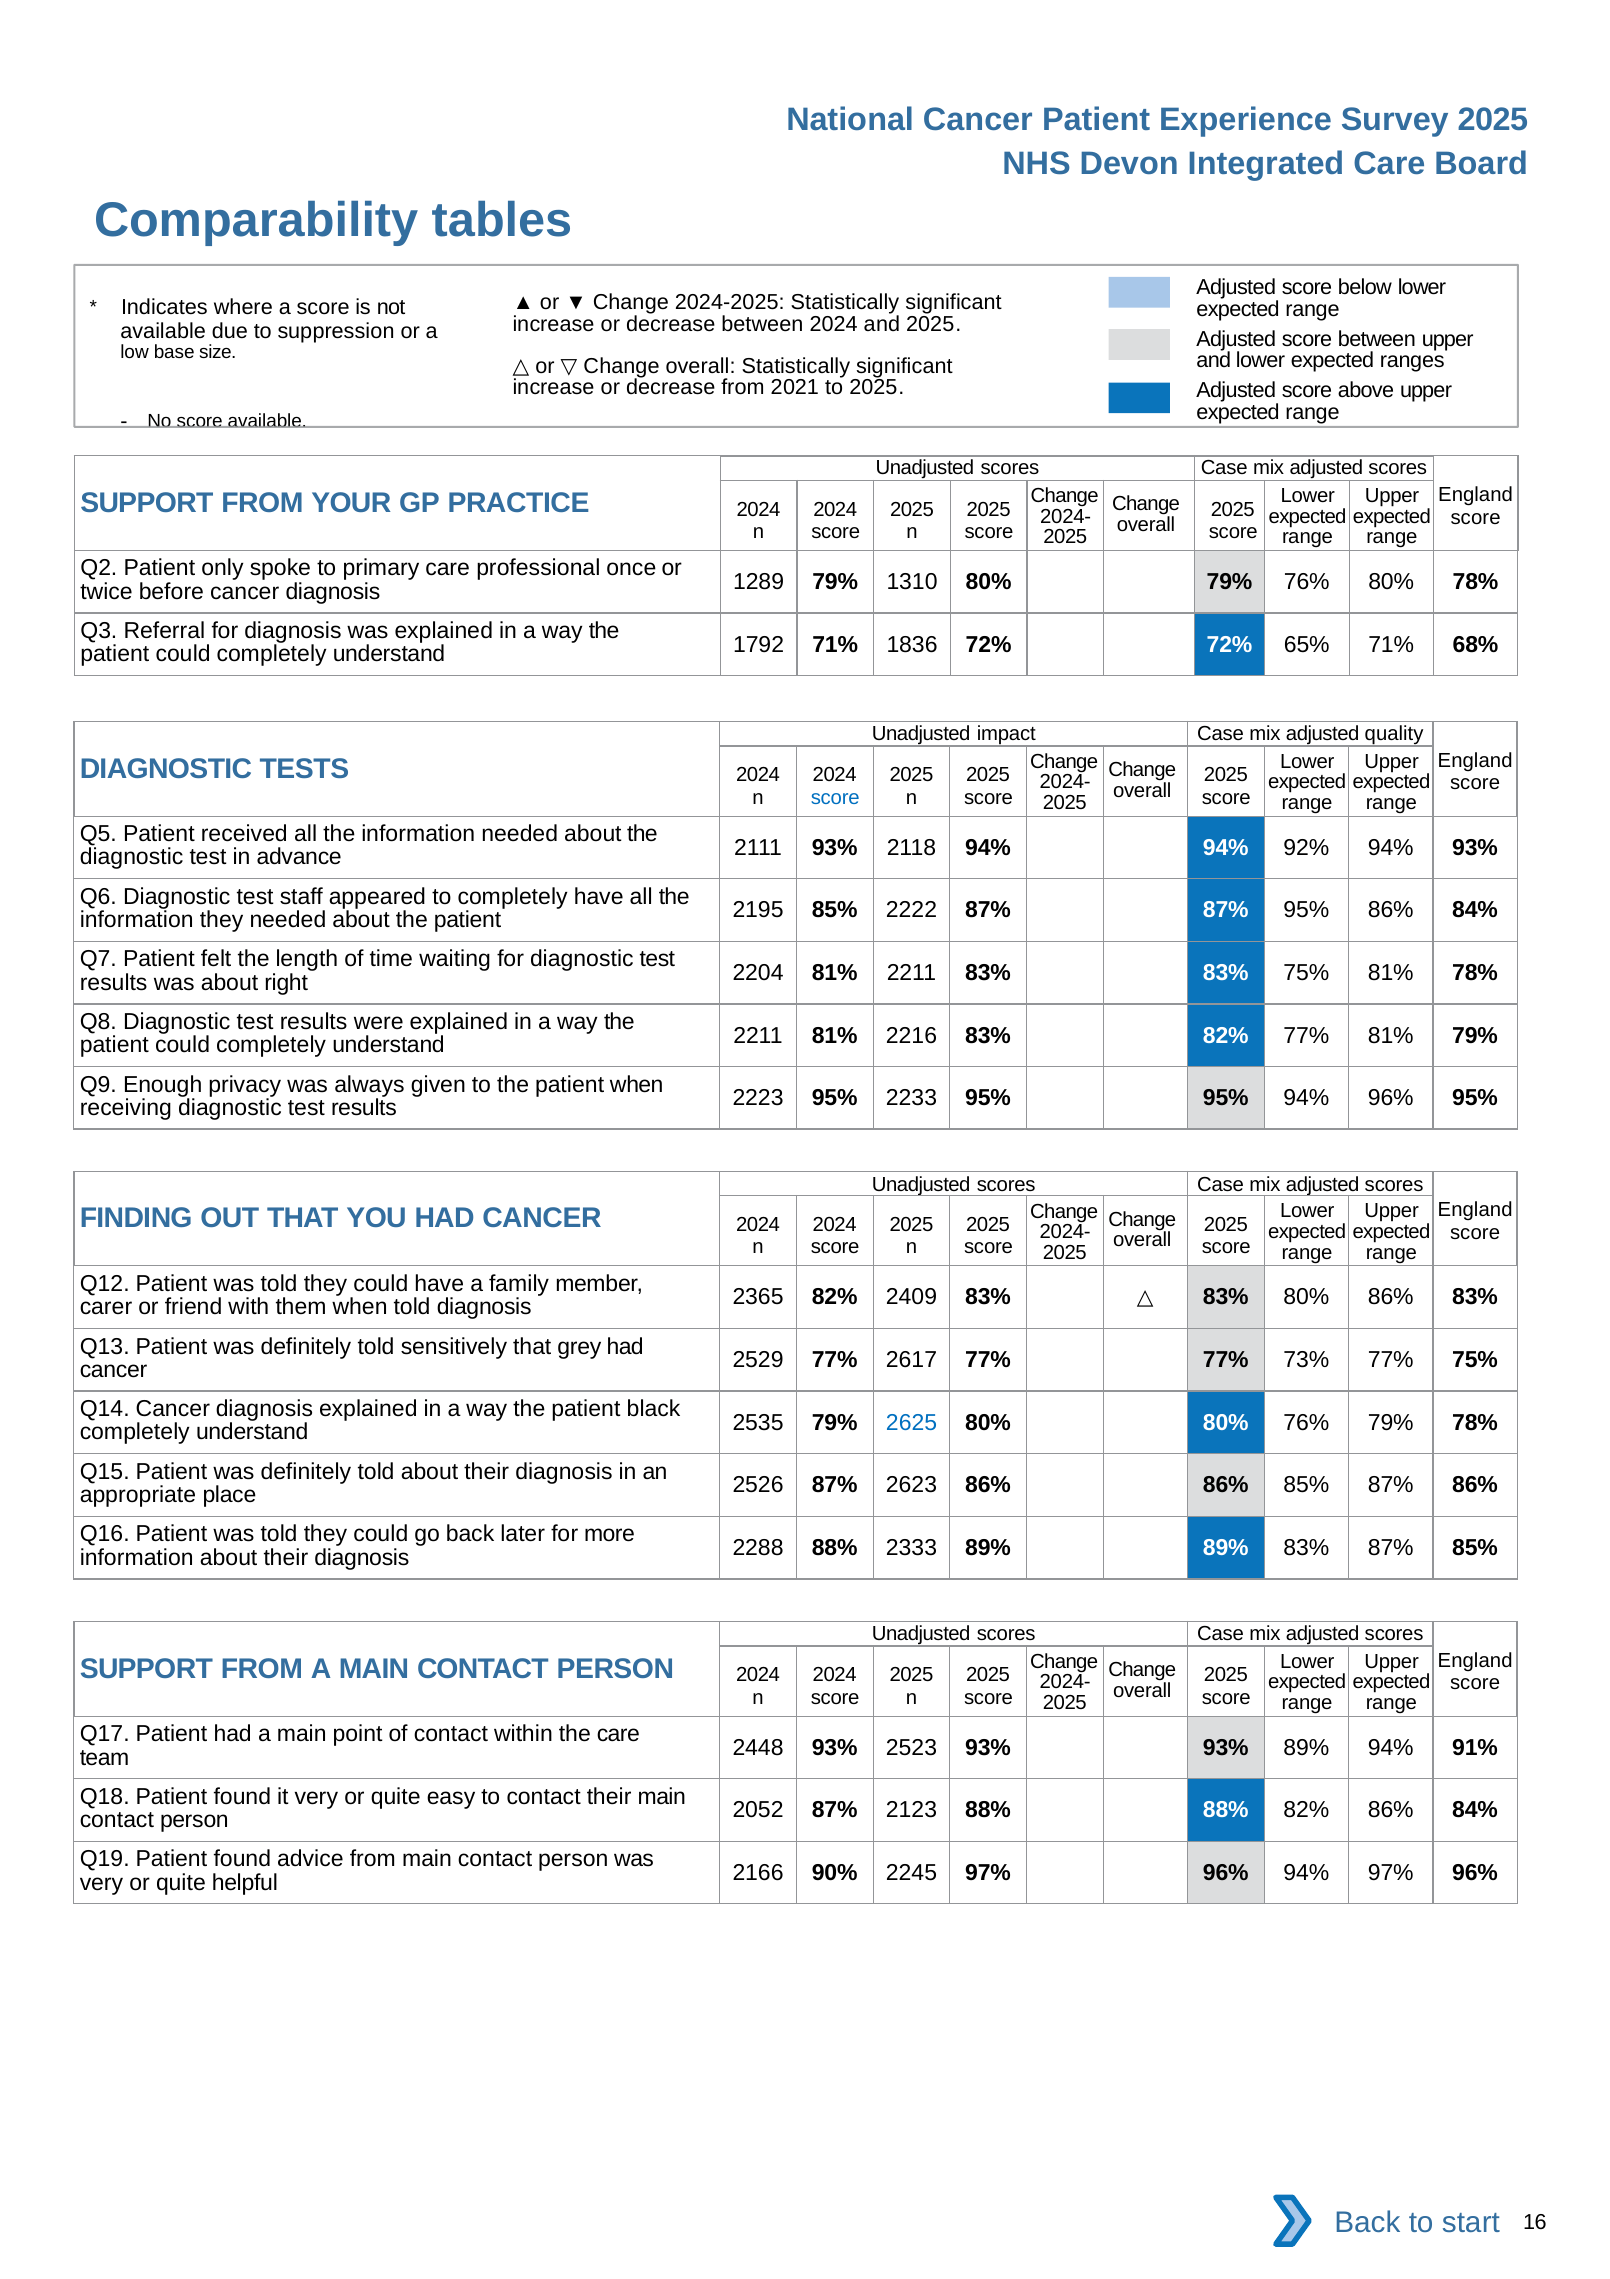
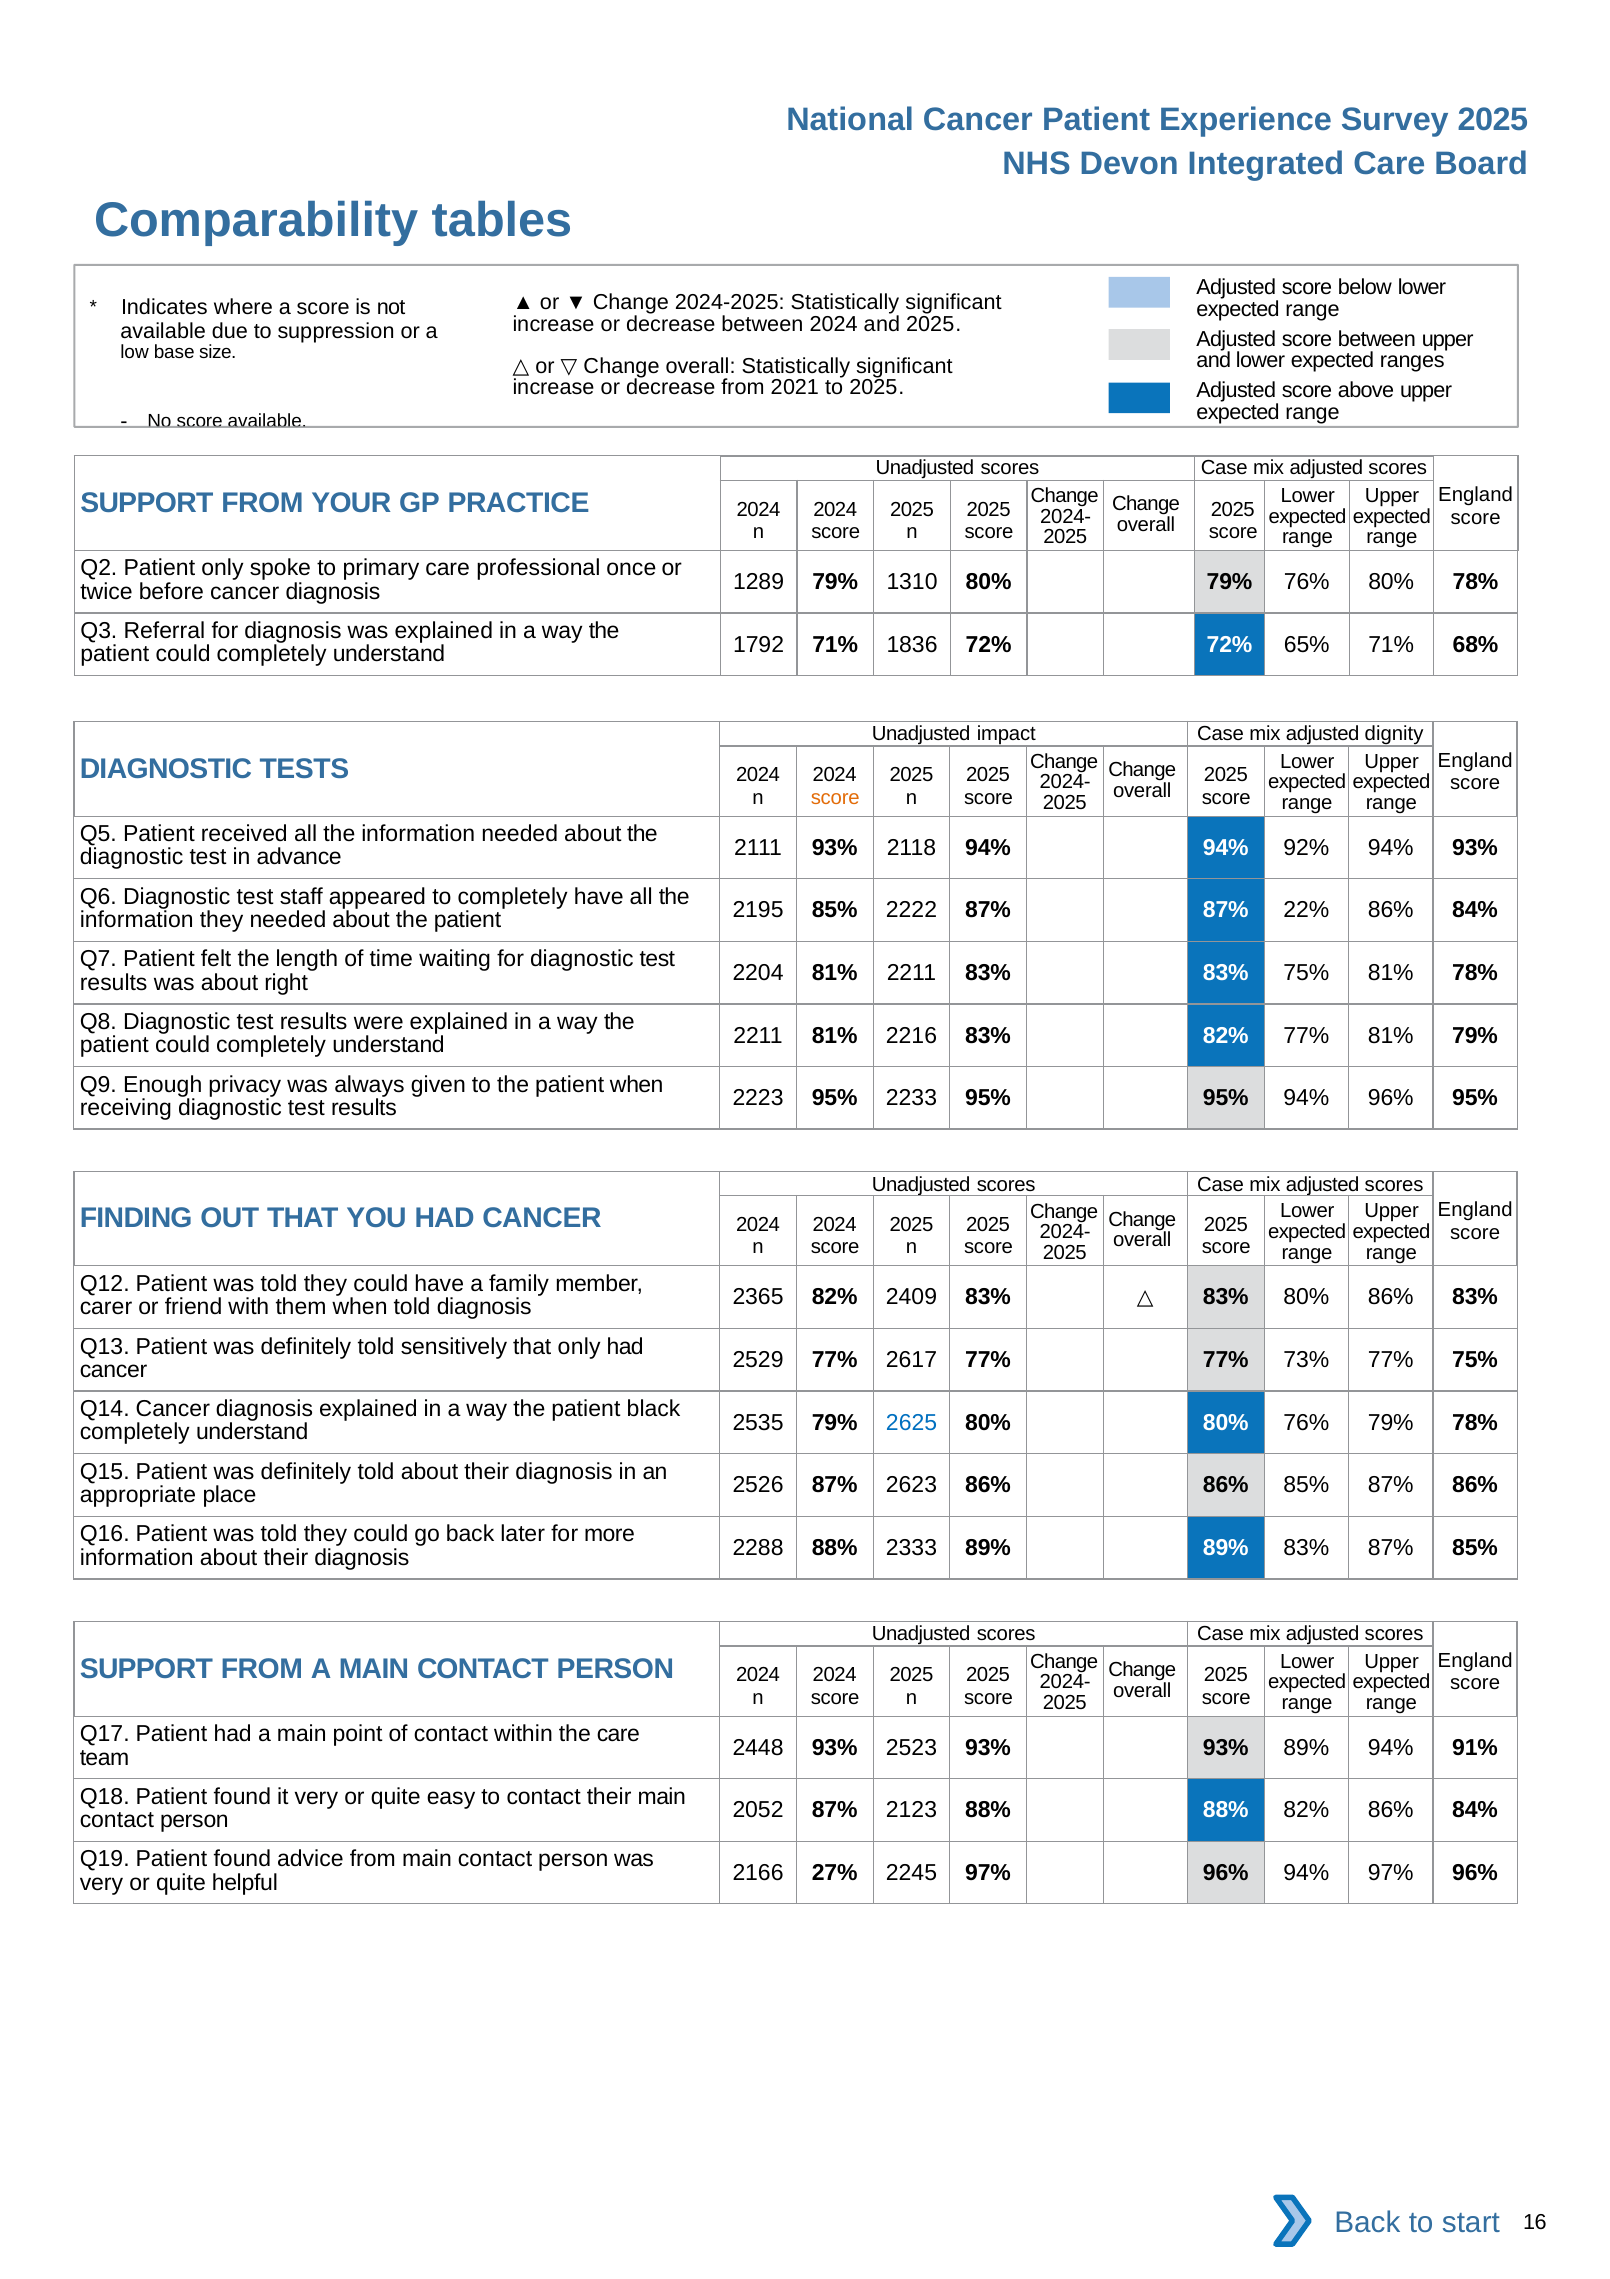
quality: quality -> dignity
score at (835, 797) colour: blue -> orange
87% 95%: 95% -> 22%
that grey: grey -> only
90%: 90% -> 27%
